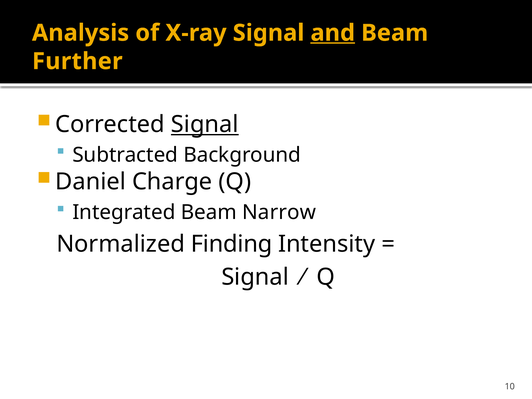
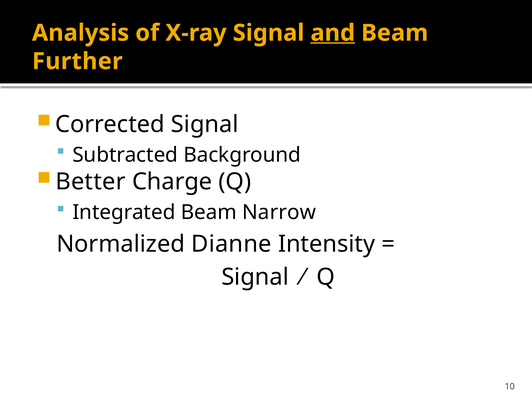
Signal at (205, 124) underline: present -> none
Daniel: Daniel -> Better
Finding: Finding -> Dianne
